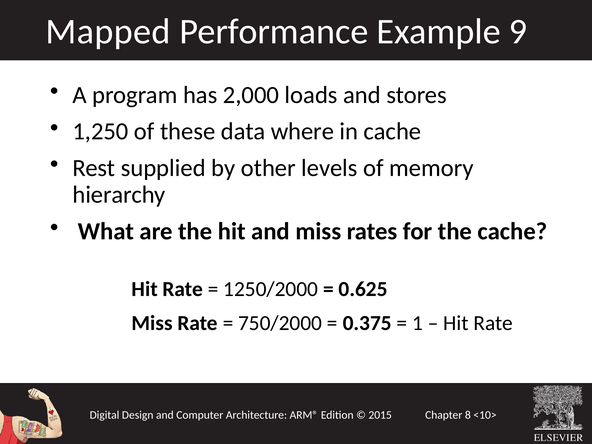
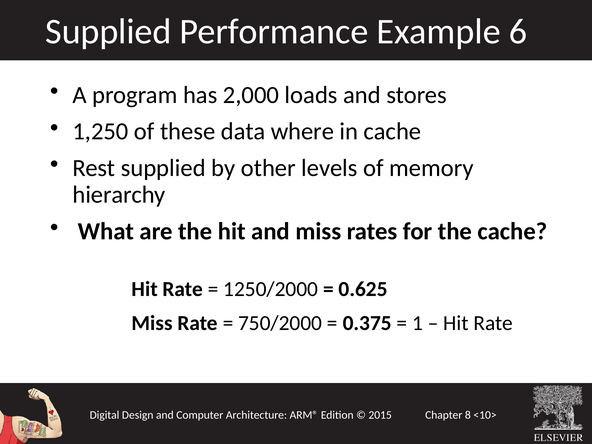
Mapped at (108, 32): Mapped -> Supplied
9: 9 -> 6
